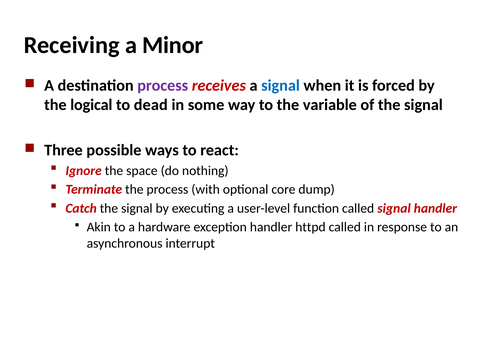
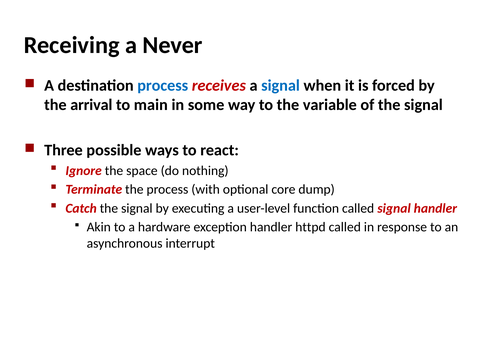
Minor: Minor -> Never
process at (163, 86) colour: purple -> blue
logical: logical -> arrival
dead: dead -> main
